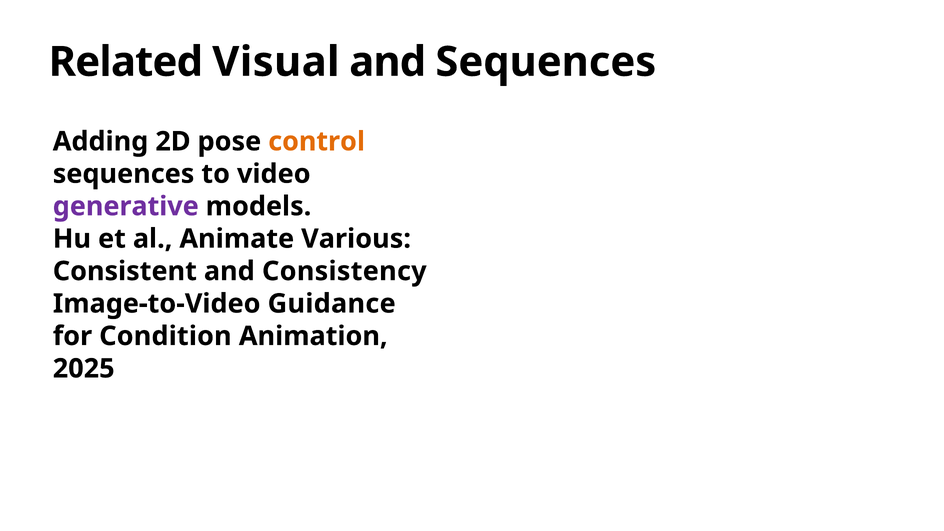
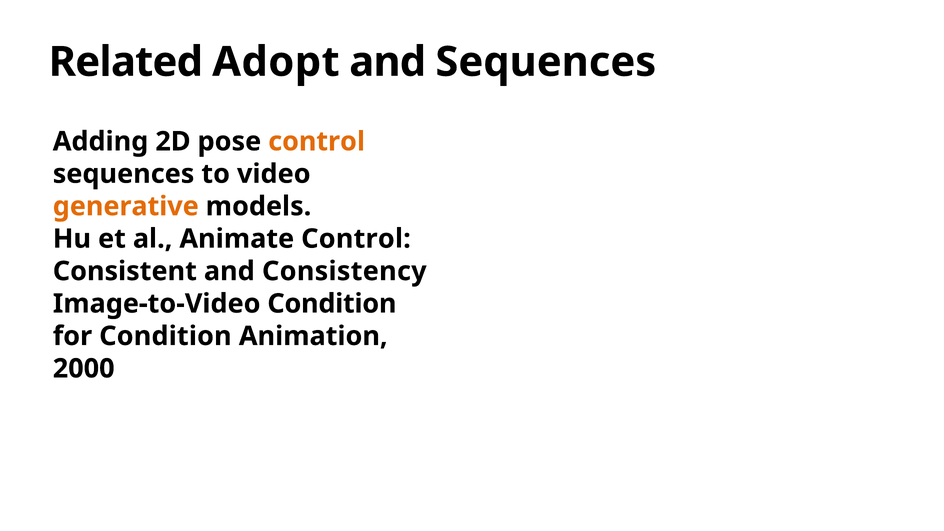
Visual: Visual -> Adopt
generative colour: purple -> orange
Animate Various: Various -> Control
Image-to-Video Guidance: Guidance -> Condition
2025: 2025 -> 2000
